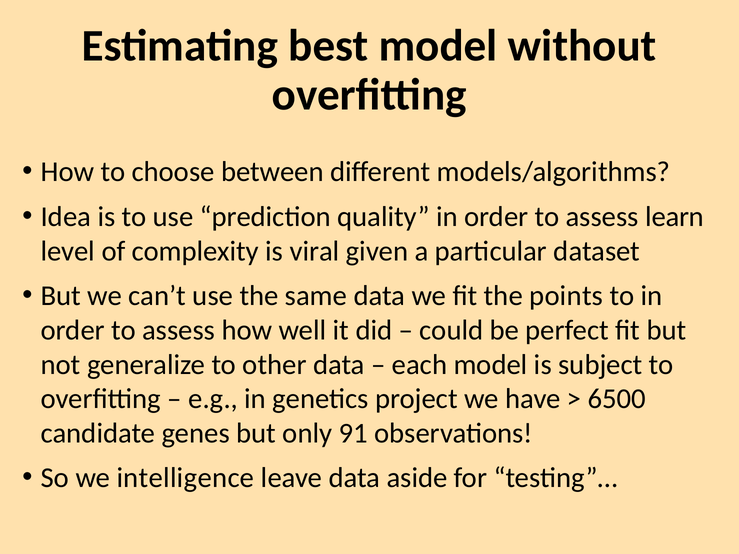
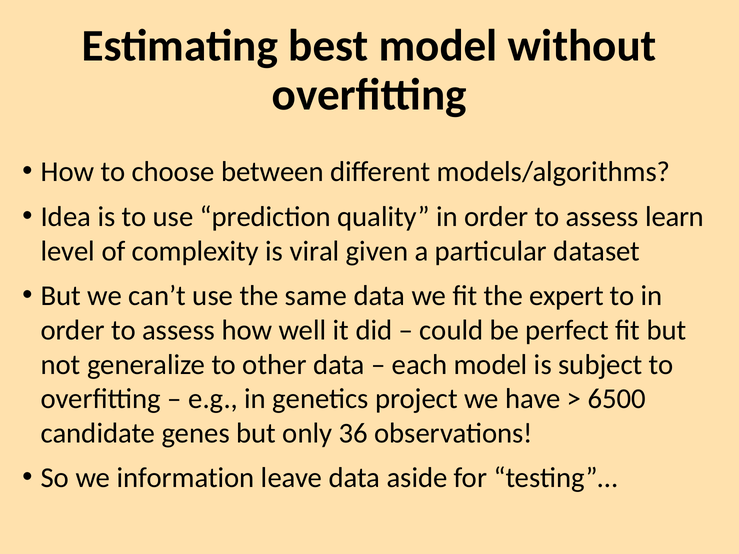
points: points -> expert
91: 91 -> 36
intelligence: intelligence -> information
